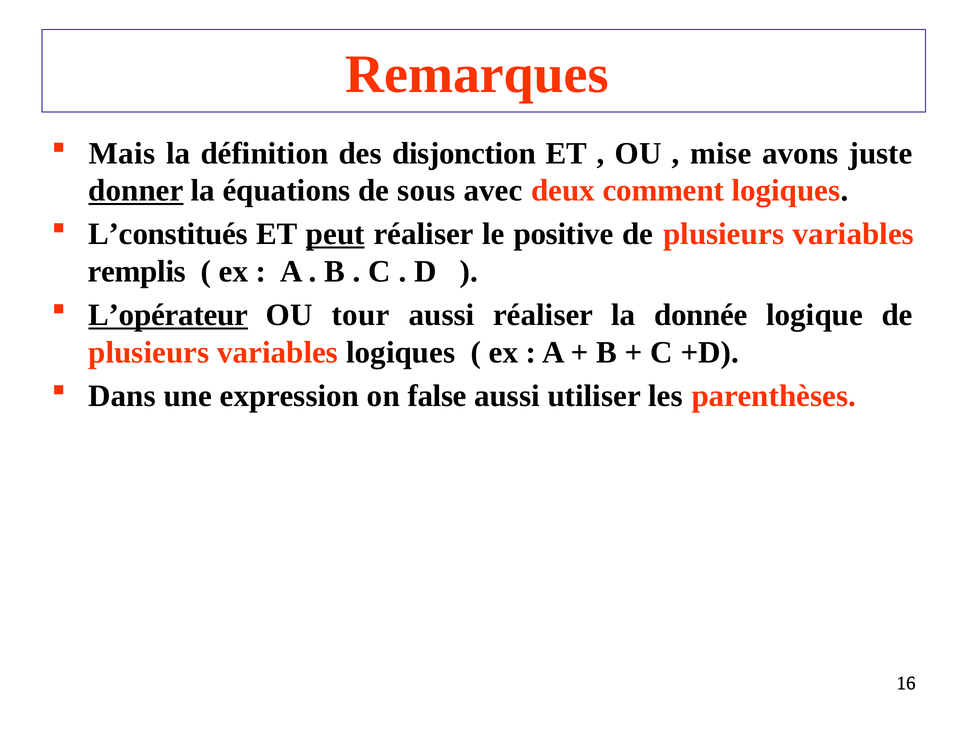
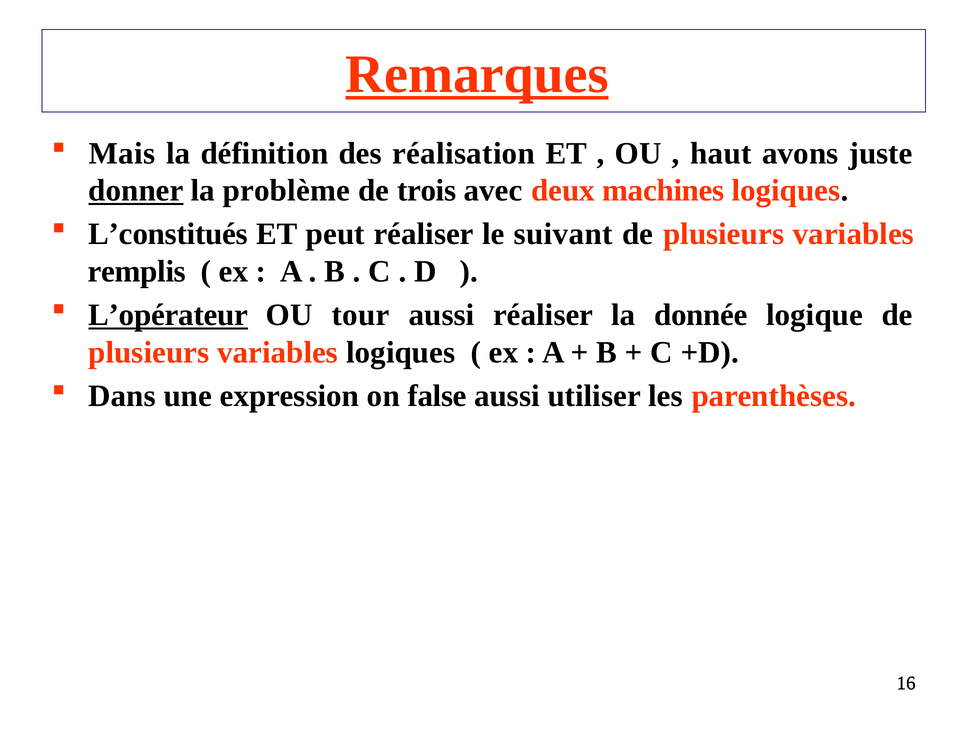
Remarques underline: none -> present
disjonction: disjonction -> réalisation
mise: mise -> haut
équations: équations -> problème
sous: sous -> trois
comment: comment -> machines
peut underline: present -> none
positive: positive -> suivant
